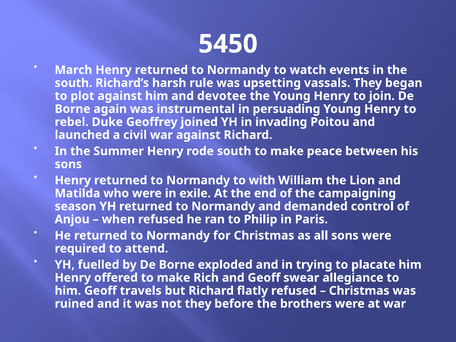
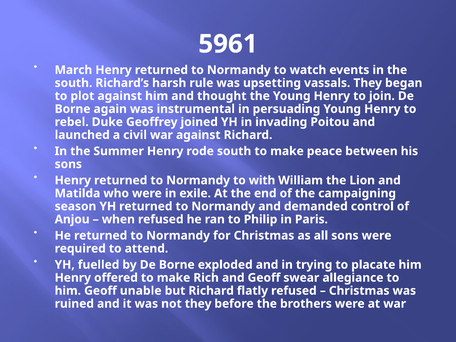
5450: 5450 -> 5961
devotee: devotee -> thought
travels: travels -> unable
